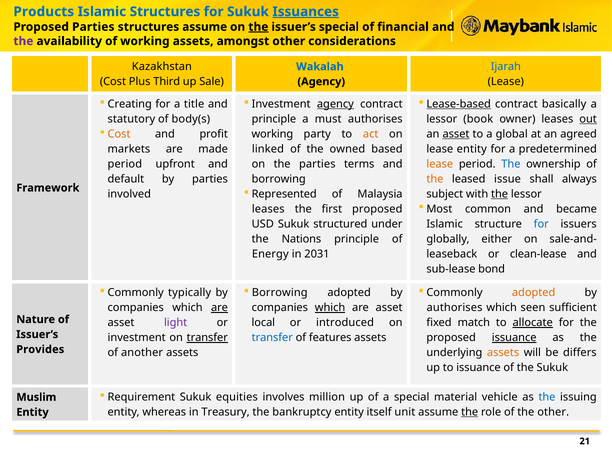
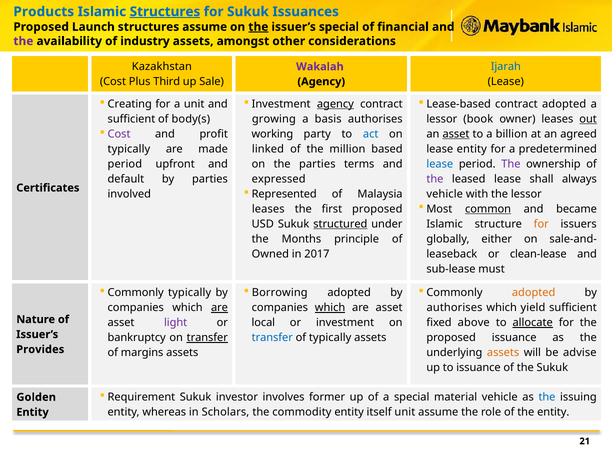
Structures at (165, 12) underline: none -> present
Issuances underline: present -> none
Proposed Parties: Parties -> Launch
of working: working -> industry
Wakalah colour: blue -> purple
a title: title -> unit
Lease-based underline: present -> none
contract basically: basically -> adopted
statutory at (131, 119): statutory -> sufficient
principle at (274, 119): principle -> growing
must: must -> basis
Cost at (119, 134) colour: orange -> purple
act colour: orange -> blue
global: global -> billion
markets at (129, 149): markets -> typically
owned: owned -> million
lease at (440, 164) colour: orange -> blue
The at (511, 164) colour: blue -> purple
borrowing at (279, 179): borrowing -> expressed
the at (435, 179) colour: orange -> purple
leased issue: issue -> lease
Framework: Framework -> Certificates
subject at (445, 194): subject -> vehicle
the at (500, 194) underline: present -> none
common underline: none -> present
structured underline: none -> present
for at (541, 224) colour: blue -> orange
Nations: Nations -> Months
Energy: Energy -> Owned
2031: 2031 -> 2017
bond: bond -> must
seen: seen -> yield
or introduced: introduced -> investment
match: match -> above
investment at (137, 338): investment -> bankruptcy
of features: features -> typically
issuance at (514, 338) underline: present -> none
another: another -> margins
differs: differs -> advise
equities: equities -> investor
million: million -> former
Muslim: Muslim -> Golden
Treasury: Treasury -> Scholars
bankruptcy: bankruptcy -> commodity
the at (470, 412) underline: present -> none
the other: other -> entity
